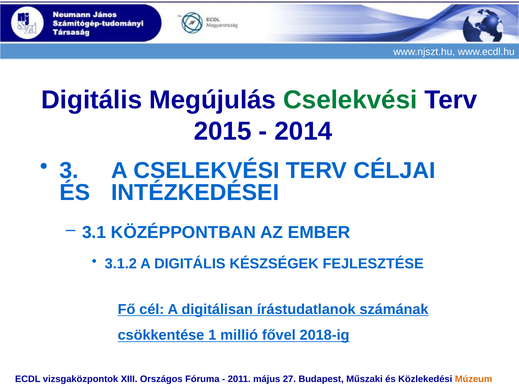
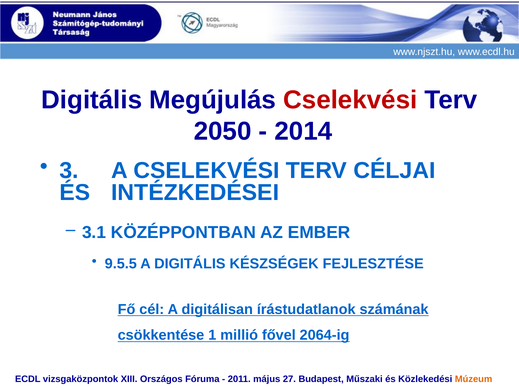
Cselekvési at (350, 100) colour: green -> red
2015: 2015 -> 2050
3.1.2: 3.1.2 -> 9.5.5
2018-ig: 2018-ig -> 2064-ig
